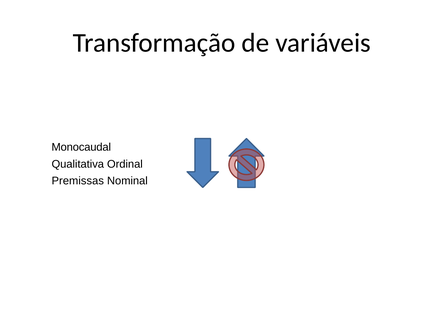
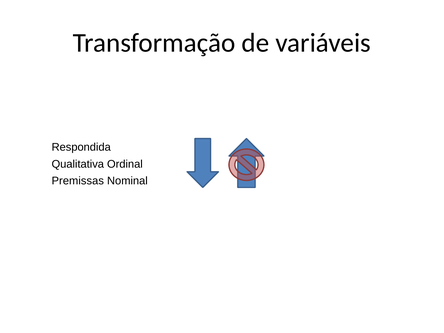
Monocaudal: Monocaudal -> Respondida
